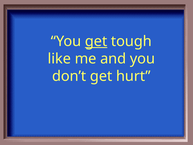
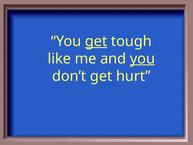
you at (142, 59) underline: none -> present
